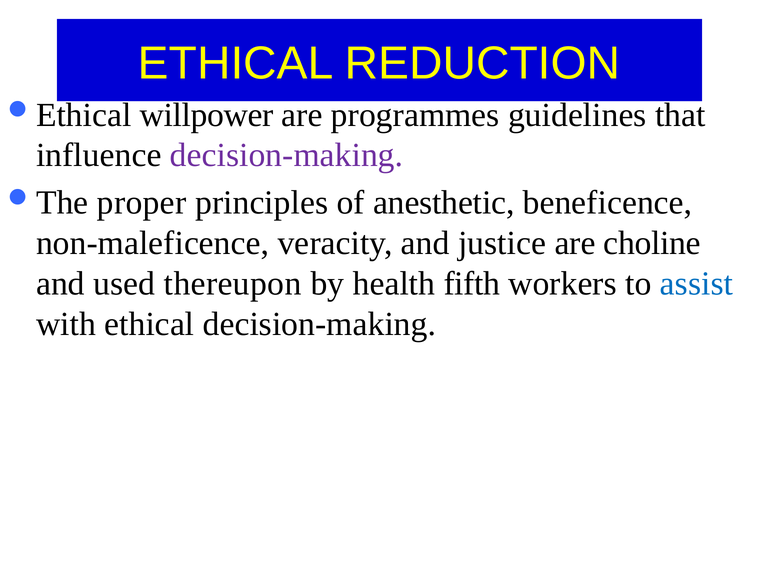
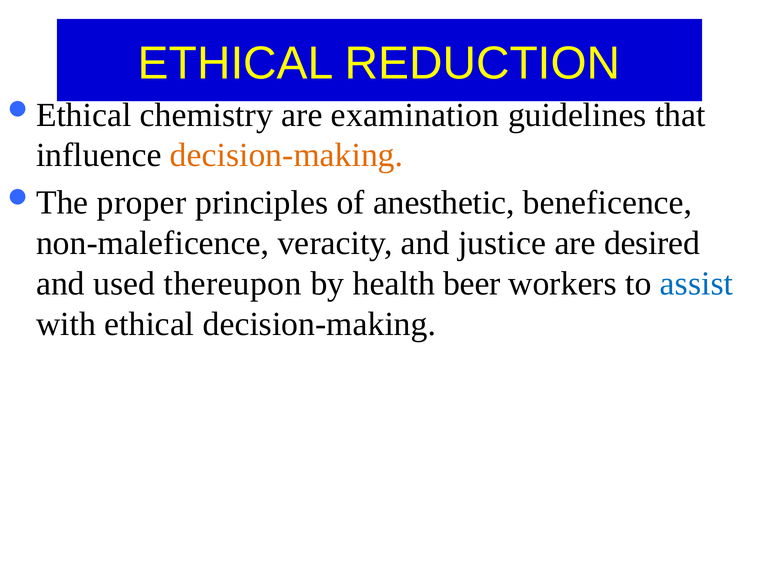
willpower: willpower -> chemistry
programmes: programmes -> examination
decision-making at (287, 155) colour: purple -> orange
choline: choline -> desired
fifth: fifth -> beer
